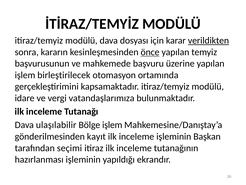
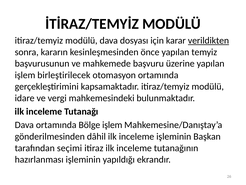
önce underline: present -> none
vatandaşlarımıza: vatandaşlarımıza -> mahkemesindeki
Dava ulaşılabilir: ulaşılabilir -> ortamında
kayıt: kayıt -> dâhil
